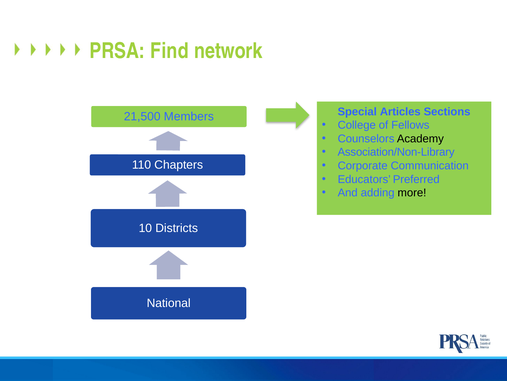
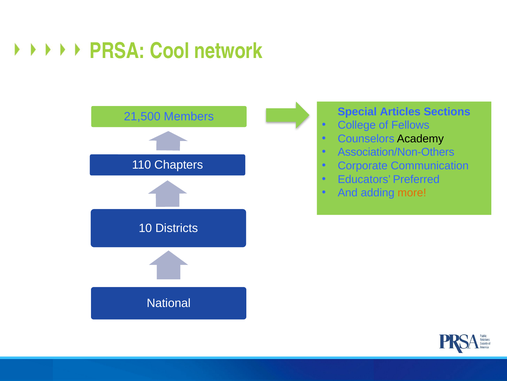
Find: Find -> Cool
Association/Non-Library: Association/Non-Library -> Association/Non-Others
more colour: black -> orange
